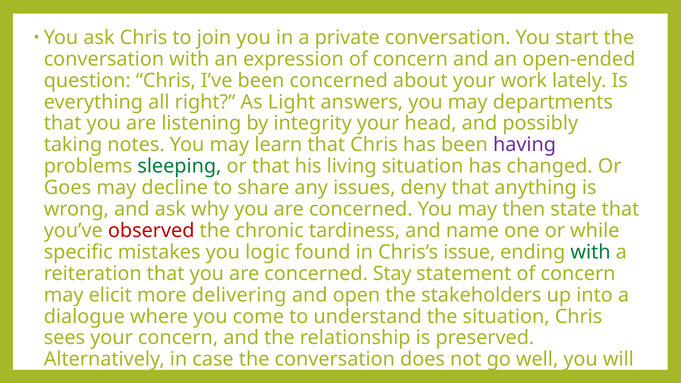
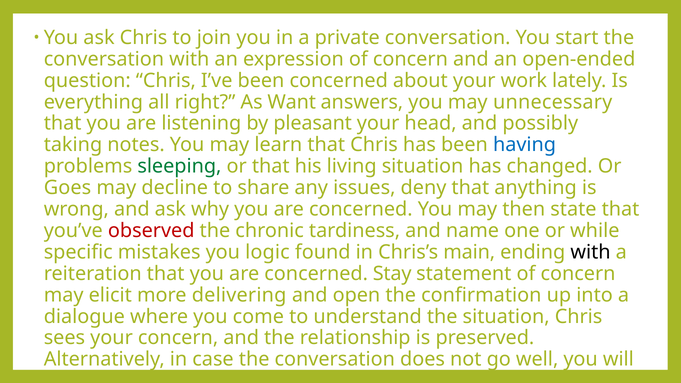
Light: Light -> Want
departments: departments -> unnecessary
integrity: integrity -> pleasant
having colour: purple -> blue
issue: issue -> main
with at (591, 252) colour: green -> black
stakeholders: stakeholders -> confirmation
